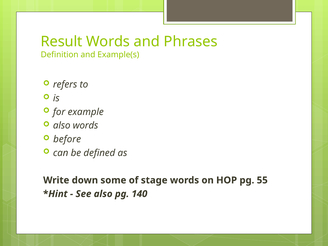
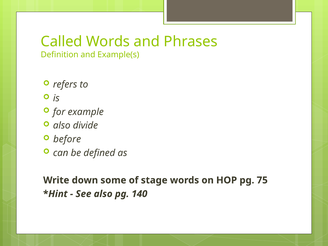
Result: Result -> Called
also words: words -> divide
55: 55 -> 75
